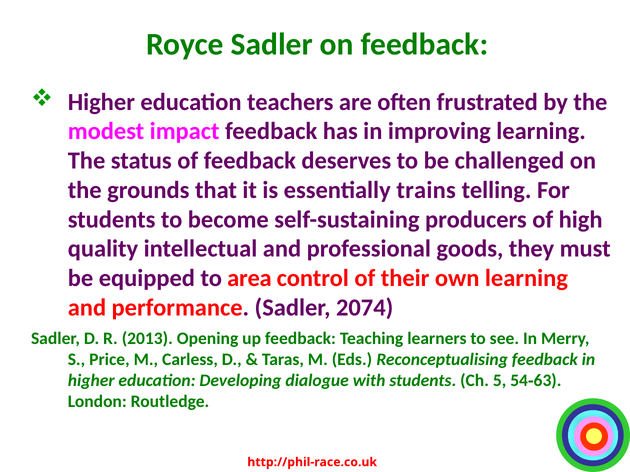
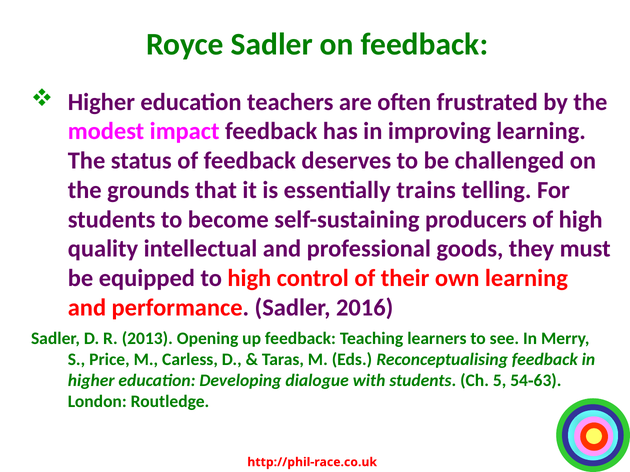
to area: area -> high
2074: 2074 -> 2016
